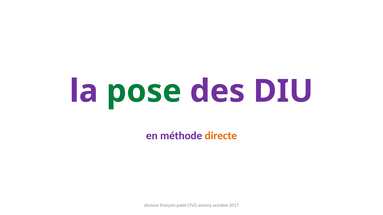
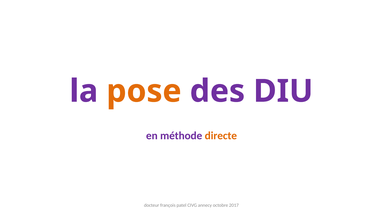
pose colour: green -> orange
